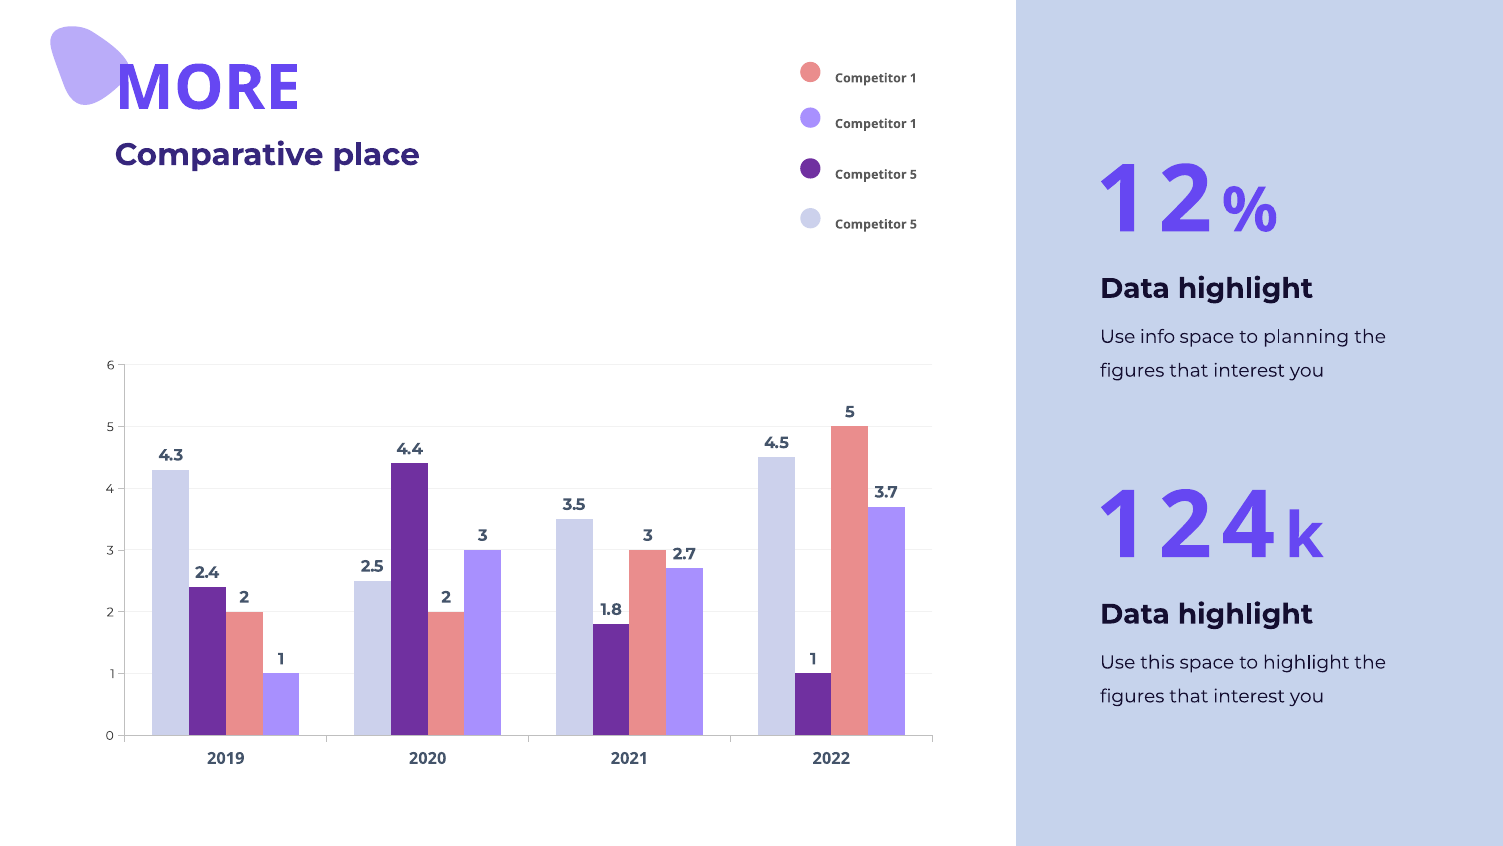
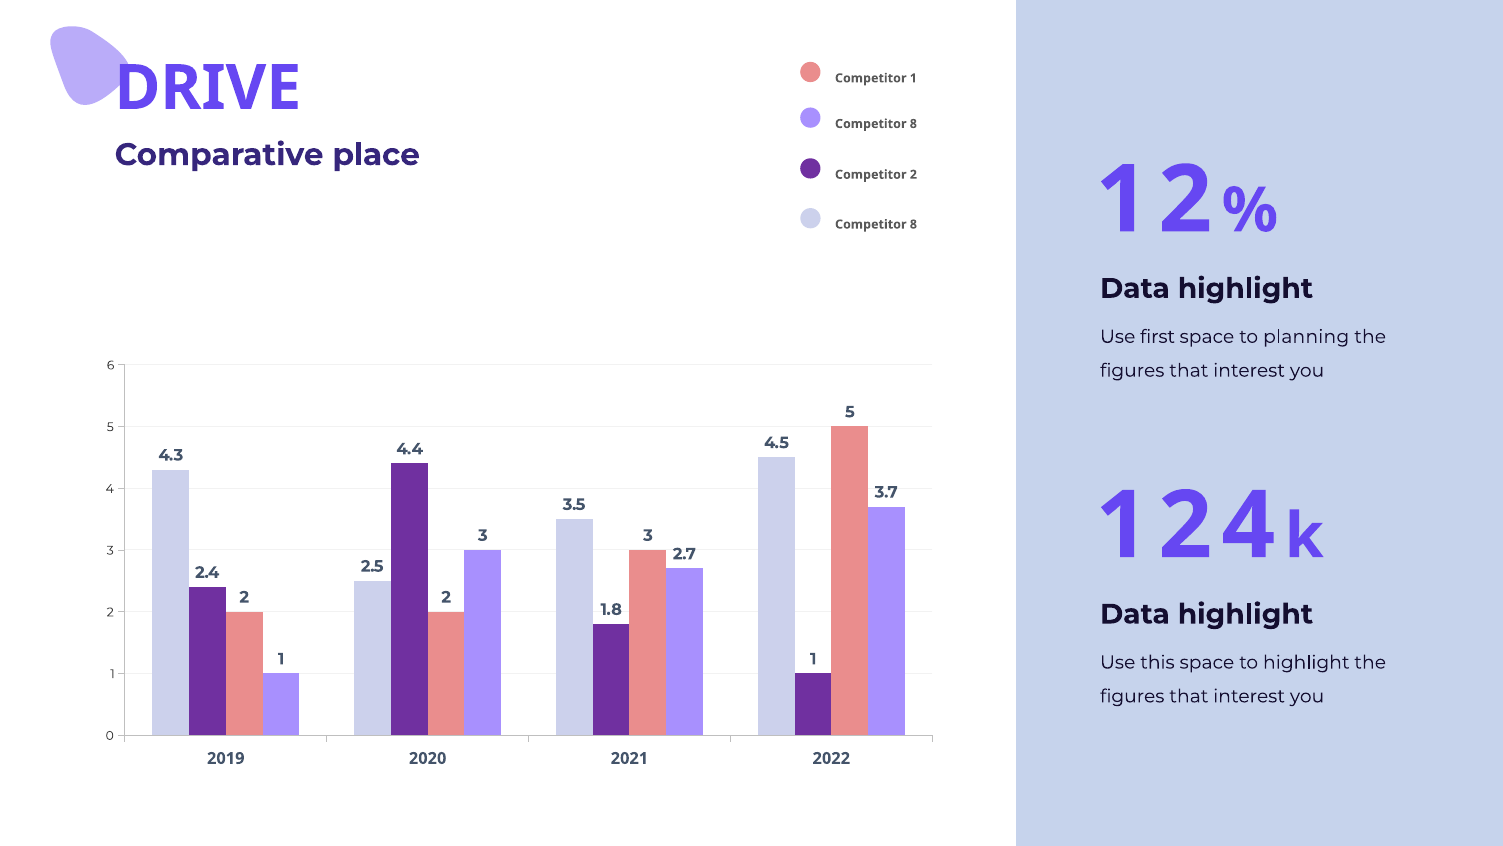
MORE: MORE -> DRIVE
1 at (913, 124): 1 -> 8
5 at (913, 174): 5 -> 2
5 at (913, 224): 5 -> 8
info: info -> first
